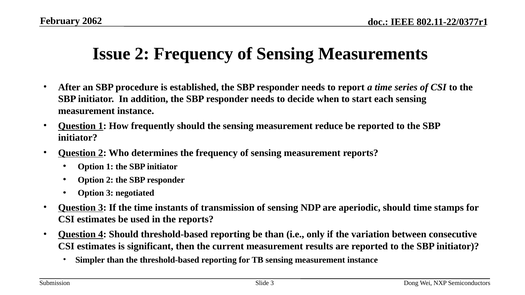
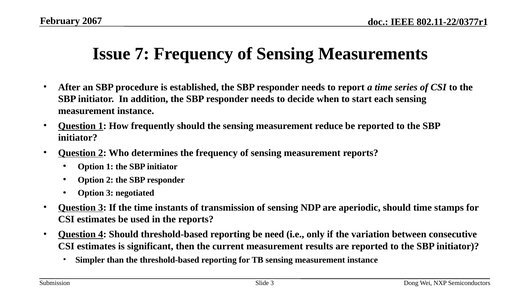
2062: 2062 -> 2067
Issue 2: 2 -> 7
be than: than -> need
